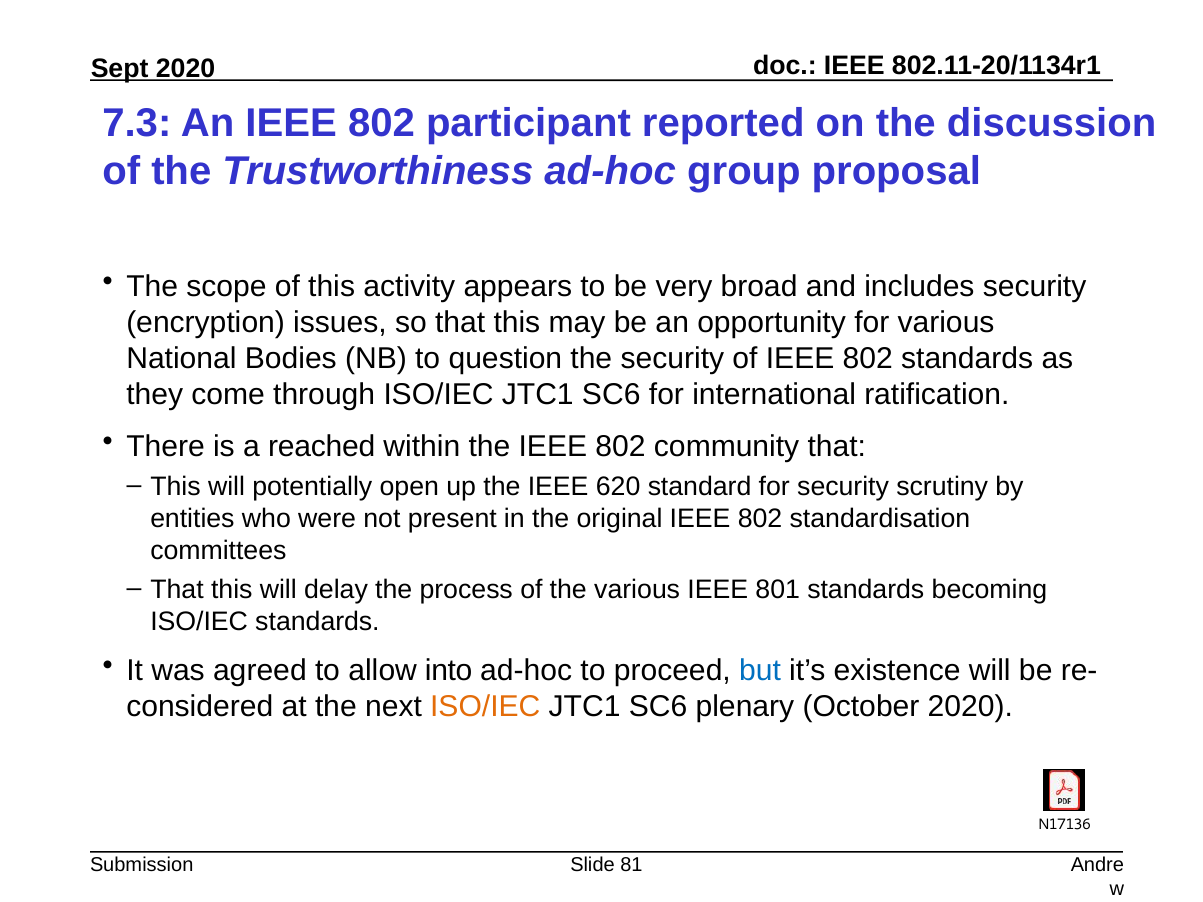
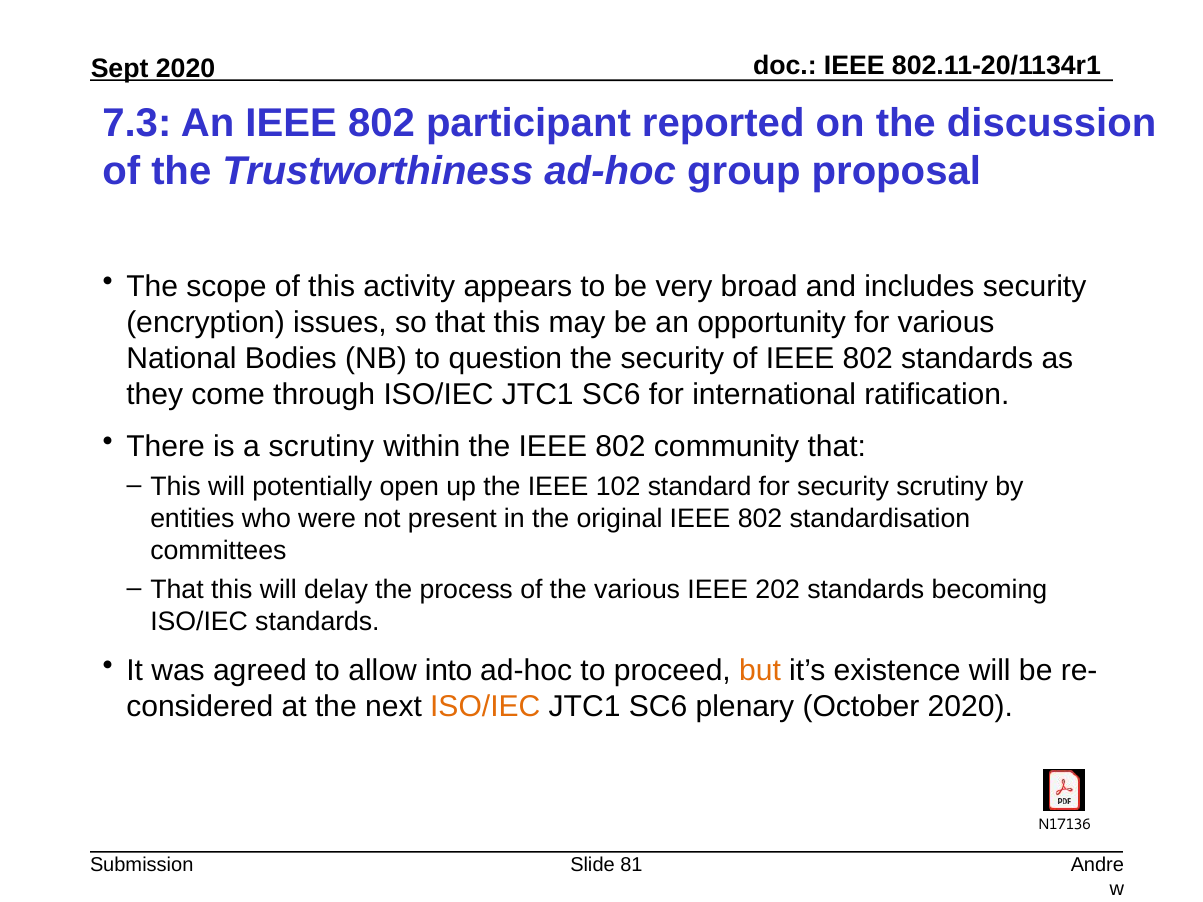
a reached: reached -> scrutiny
620: 620 -> 102
801: 801 -> 202
but colour: blue -> orange
